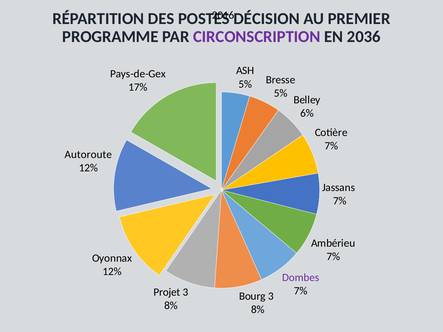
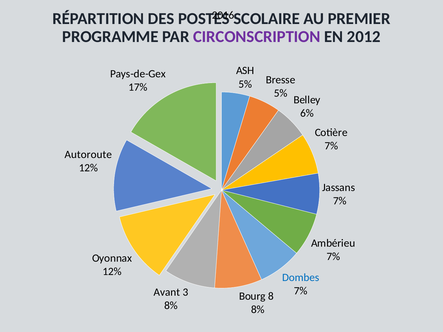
DÉCISION: DÉCISION -> SCOLAIRE
2036: 2036 -> 2012
Dombes colour: purple -> blue
Projet: Projet -> Avant
Bourg 3: 3 -> 8
